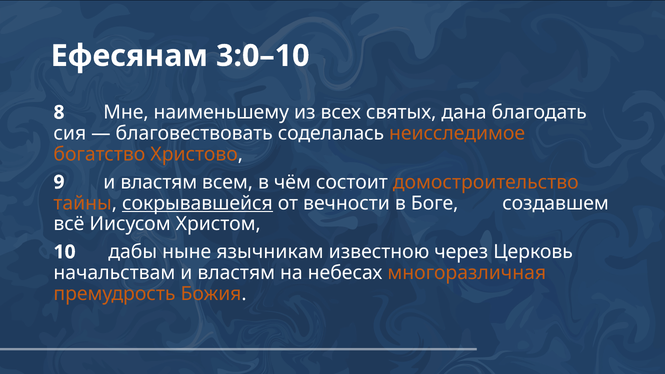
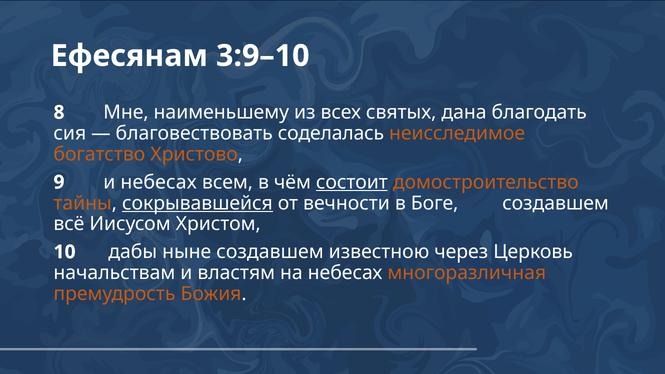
3:0–10: 3:0–10 -> 3:9–10
9 и властям: властям -> небесах
состоит underline: none -> present
ныне язычникам: язычникам -> создавшем
